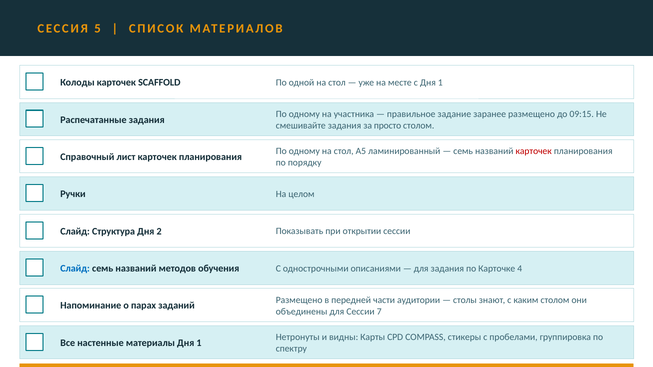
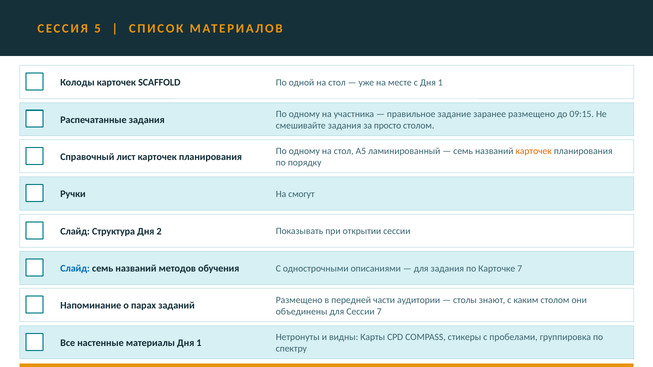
карточек at (534, 151) colour: red -> orange
целом: целом -> смогут
Карточке 4: 4 -> 7
